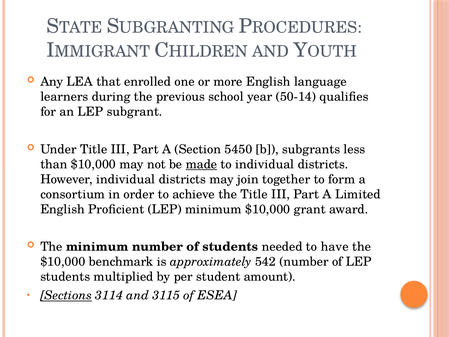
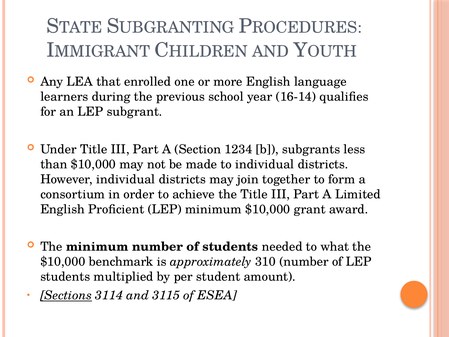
50-14: 50-14 -> 16-14
5450: 5450 -> 1234
made underline: present -> none
have: have -> what
542: 542 -> 310
